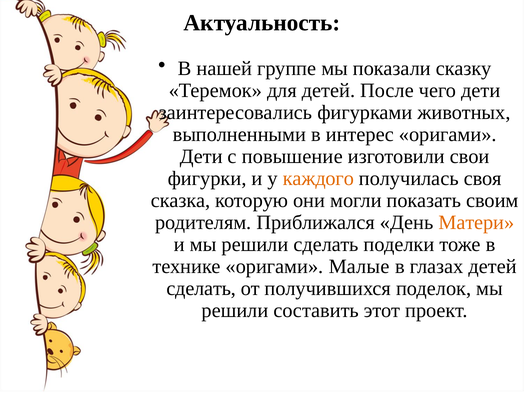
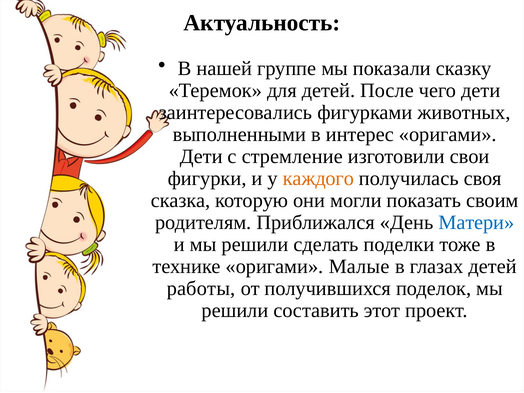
повышение: повышение -> стремление
Матери colour: orange -> blue
сделать at (201, 288): сделать -> работы
